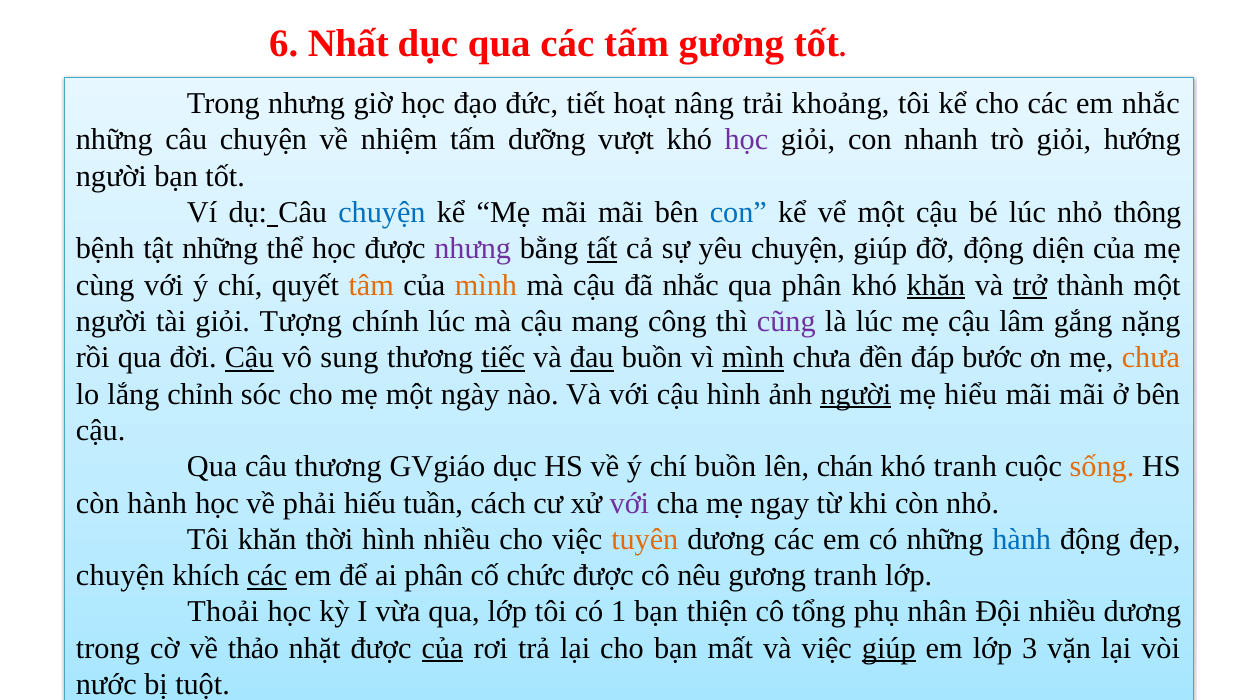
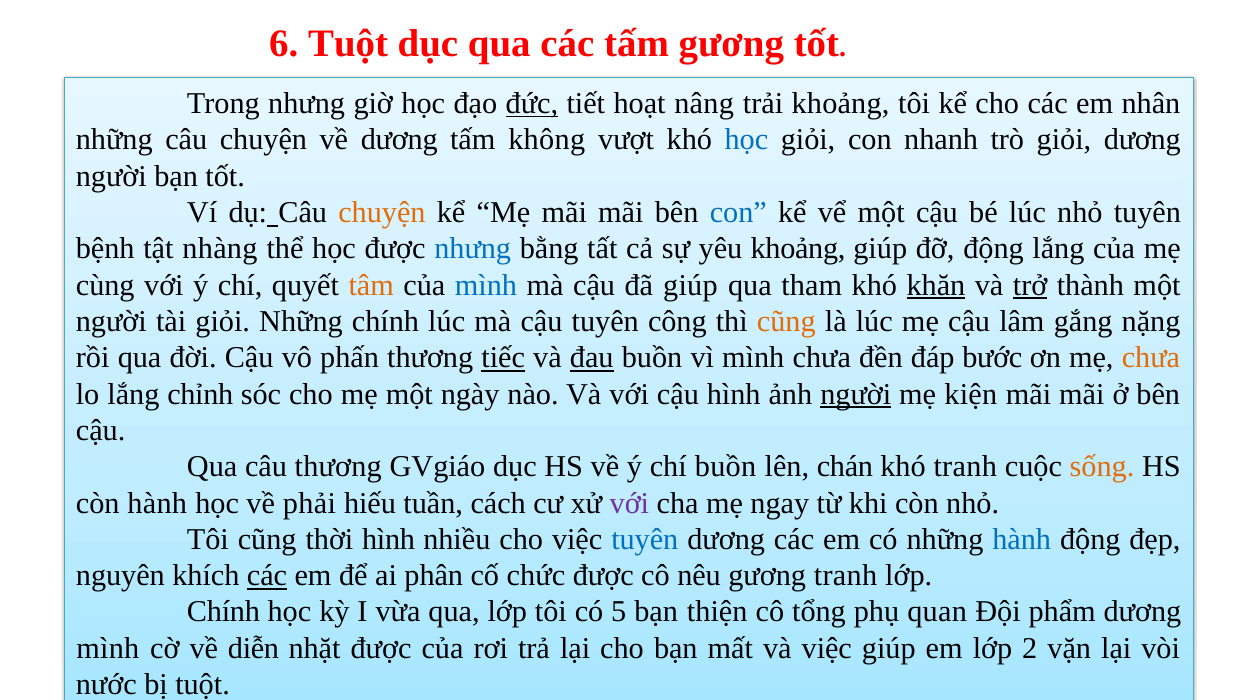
6 Nhất: Nhất -> Tuột
đức underline: none -> present
em nhắc: nhắc -> nhân
về nhiệm: nhiệm -> dương
dưỡng: dưỡng -> không
học at (746, 140) colour: purple -> blue
giỏi hướng: hướng -> dương
chuyện at (382, 213) colour: blue -> orange
nhỏ thông: thông -> tuyên
tật những: những -> nhàng
nhưng at (473, 249) colour: purple -> blue
tất underline: present -> none
yêu chuyện: chuyện -> khoảng
động diện: diện -> lắng
mình at (486, 285) colour: orange -> blue
đã nhắc: nhắc -> giúp
qua phân: phân -> tham
giỏi Tượng: Tượng -> Những
cậu mang: mang -> tuyên
cũng at (786, 322) colour: purple -> orange
Cậu at (249, 358) underline: present -> none
sung: sung -> phấn
mình at (753, 358) underline: present -> none
hiểu: hiểu -> kiện
Tôi khăn: khăn -> cũng
tuyên at (645, 540) colour: orange -> blue
chuyện at (120, 576): chuyện -> nguyên
Thoải at (223, 612): Thoải -> Chính
1: 1 -> 5
nhân: nhân -> quan
Đội nhiều: nhiều -> phẩm
trong at (108, 649): trong -> mình
thảo: thảo -> diễn
của at (443, 649) underline: present -> none
giúp at (889, 649) underline: present -> none
3: 3 -> 2
